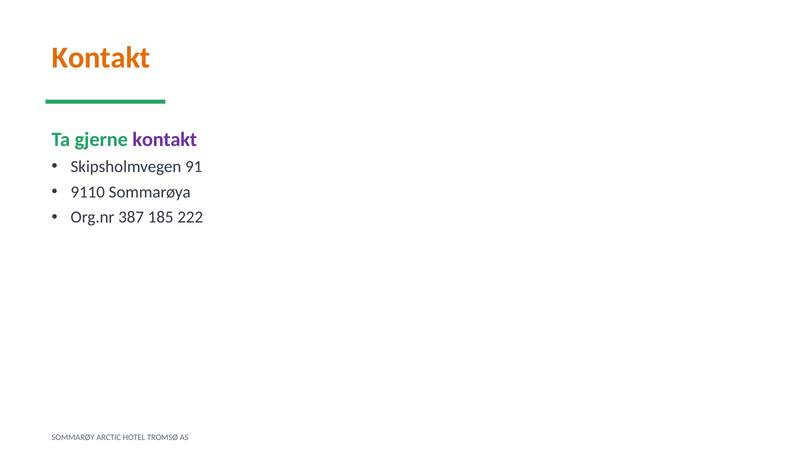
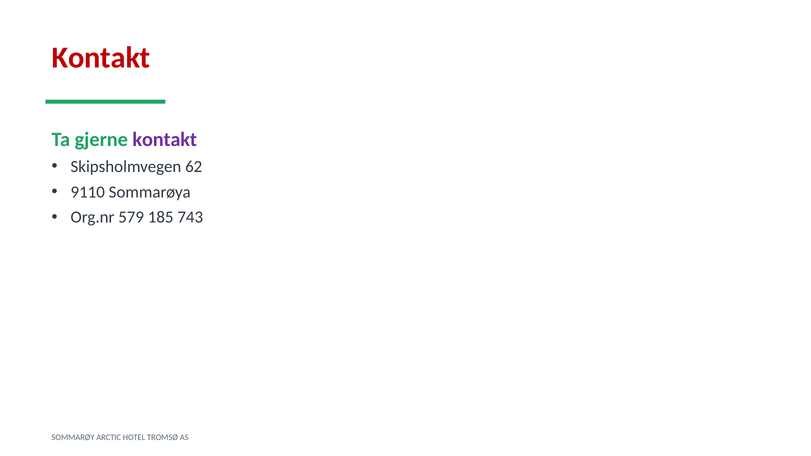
Kontakt at (101, 58) colour: orange -> red
91: 91 -> 62
387: 387 -> 579
222: 222 -> 743
